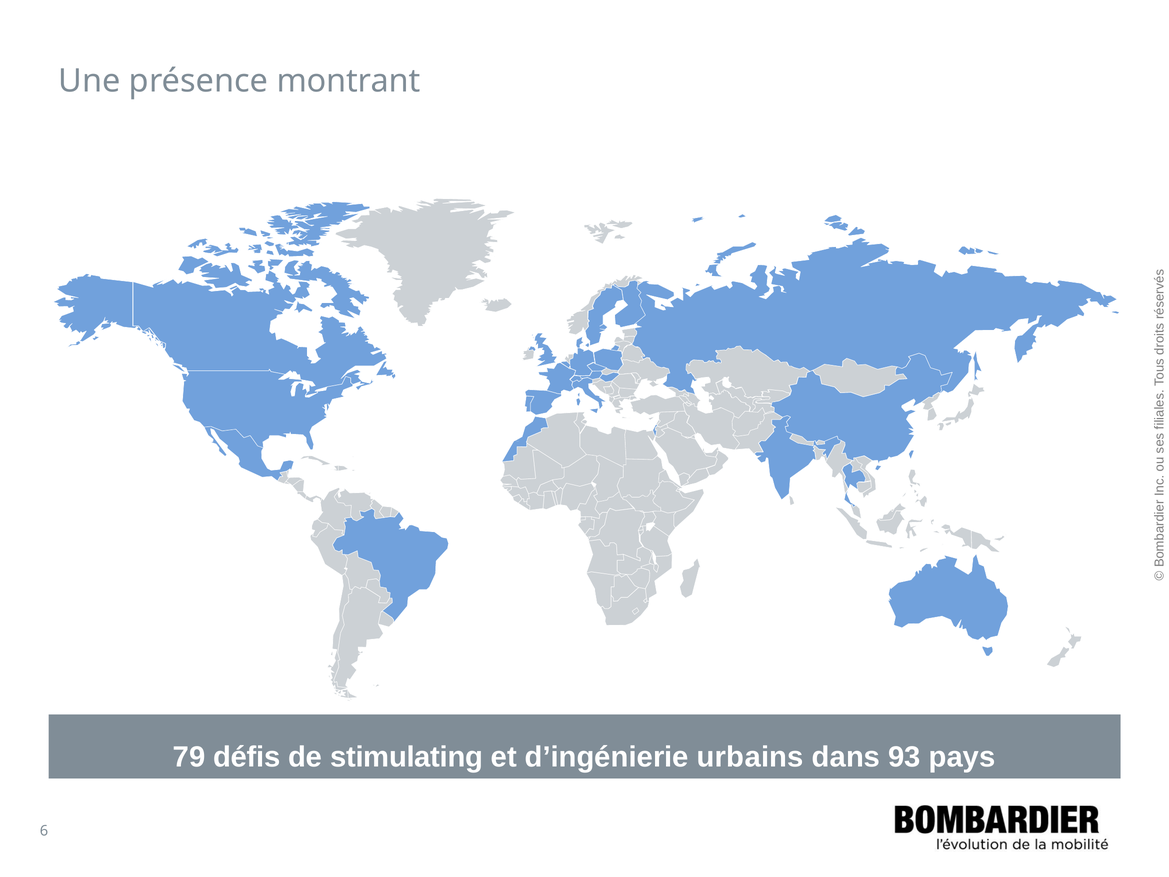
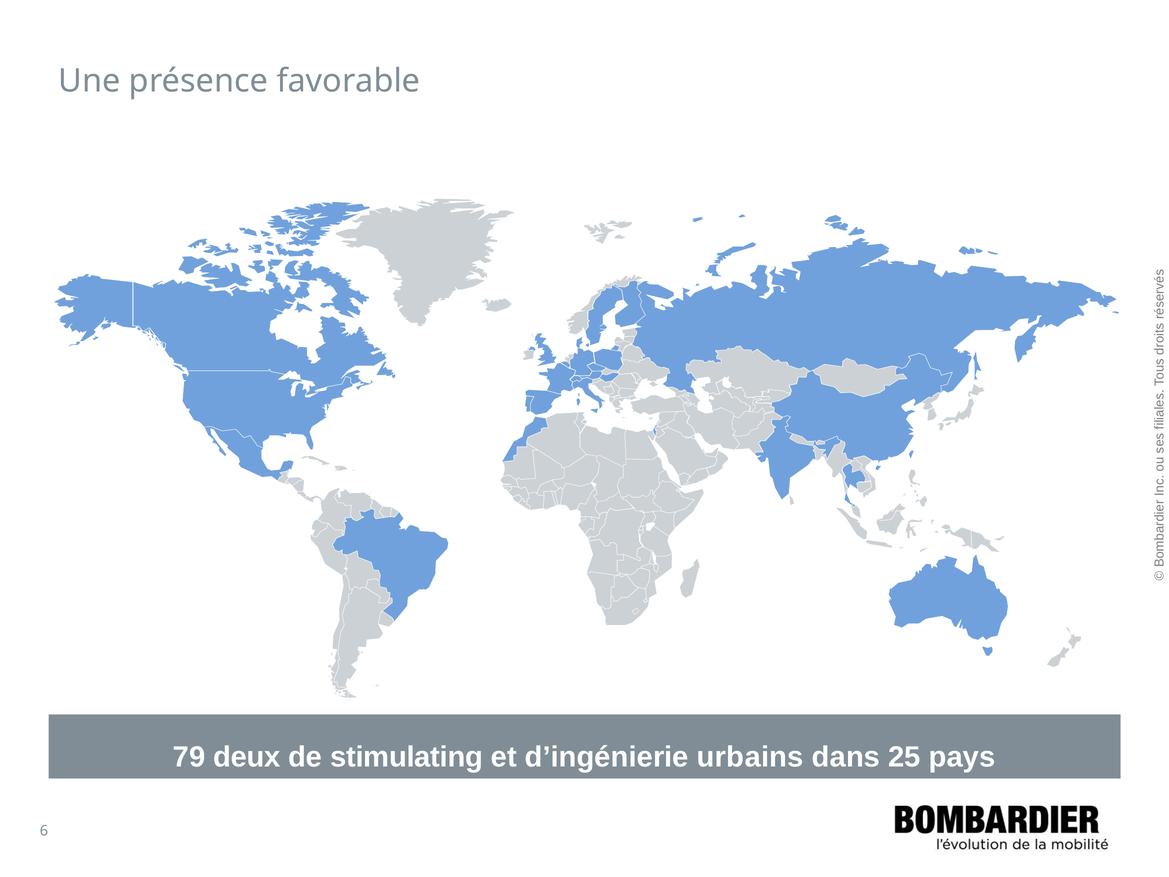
montrant: montrant -> favorable
défis: défis -> deux
93: 93 -> 25
